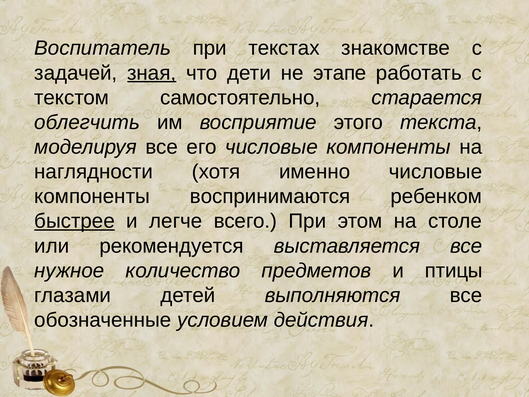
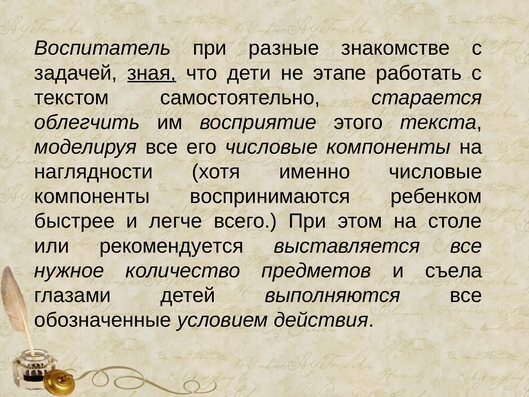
текстах: текстах -> разные
быстрее underline: present -> none
птицы: птицы -> съела
